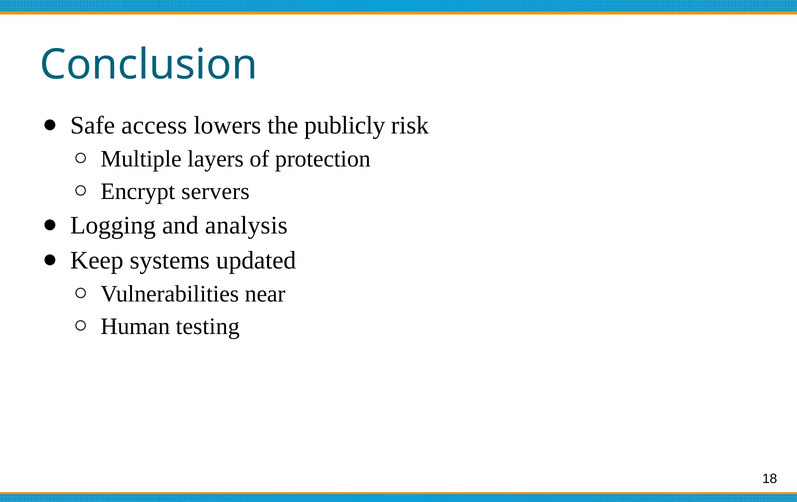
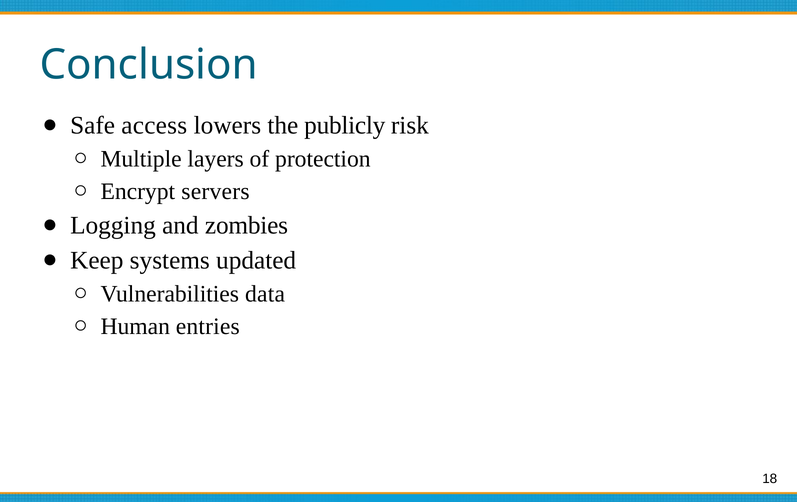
analysis: analysis -> zombies
near: near -> data
testing: testing -> entries
